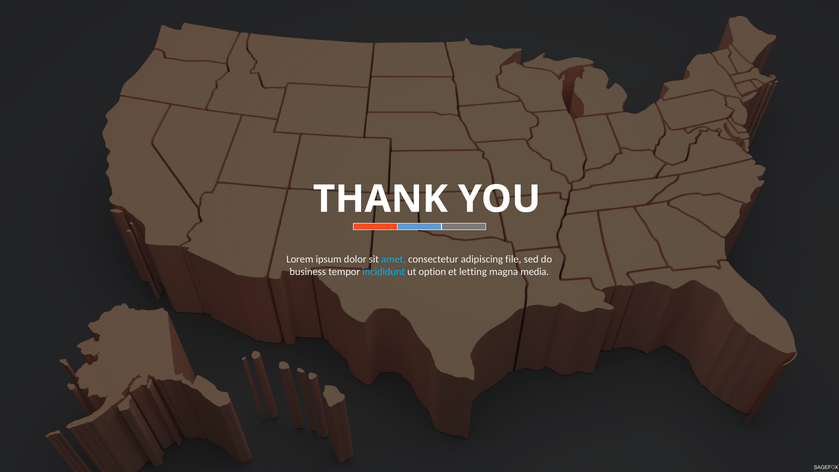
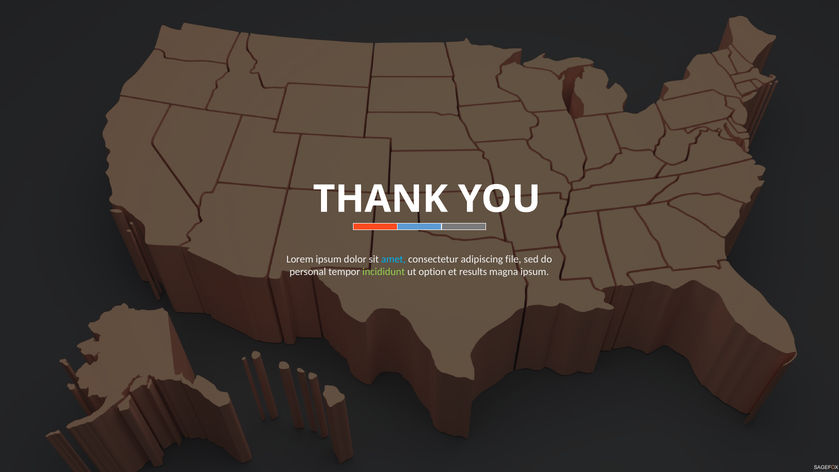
business: business -> personal
incididunt colour: light blue -> light green
letting: letting -> results
magna media: media -> ipsum
